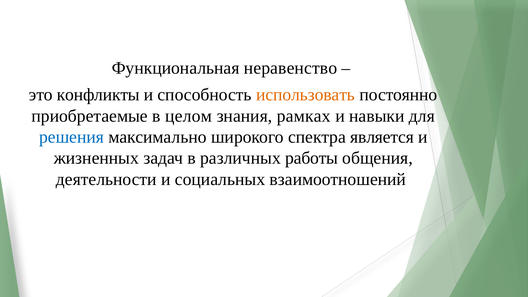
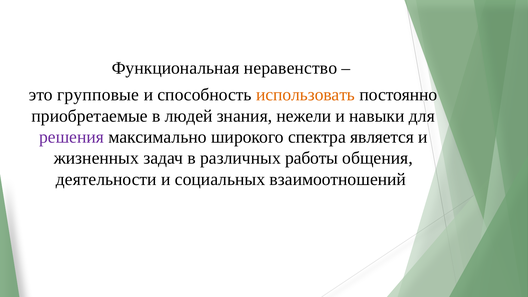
конфликты: конфликты -> групповые
целом: целом -> людей
рамках: рамках -> нежели
решения colour: blue -> purple
